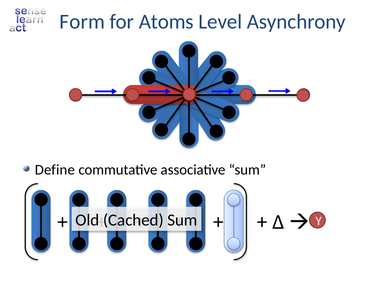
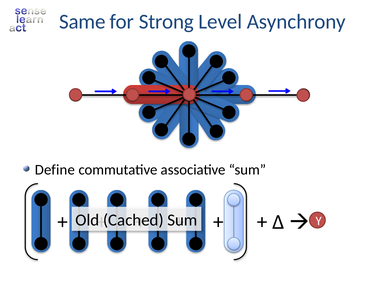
Form: Form -> Same
Atoms: Atoms -> Strong
